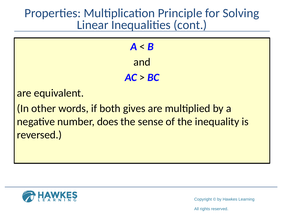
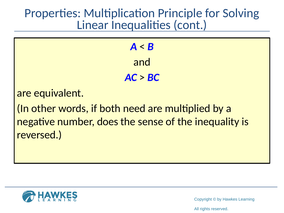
gives: gives -> need
